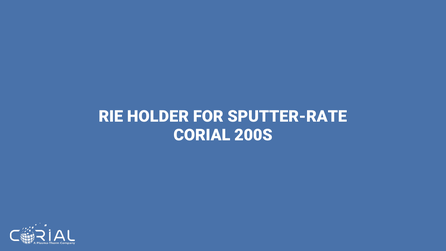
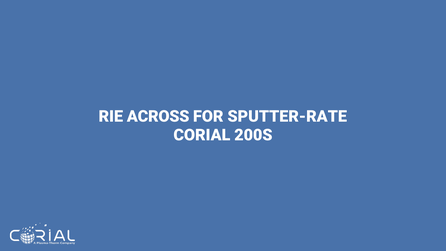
HOLDER: HOLDER -> ACROSS
